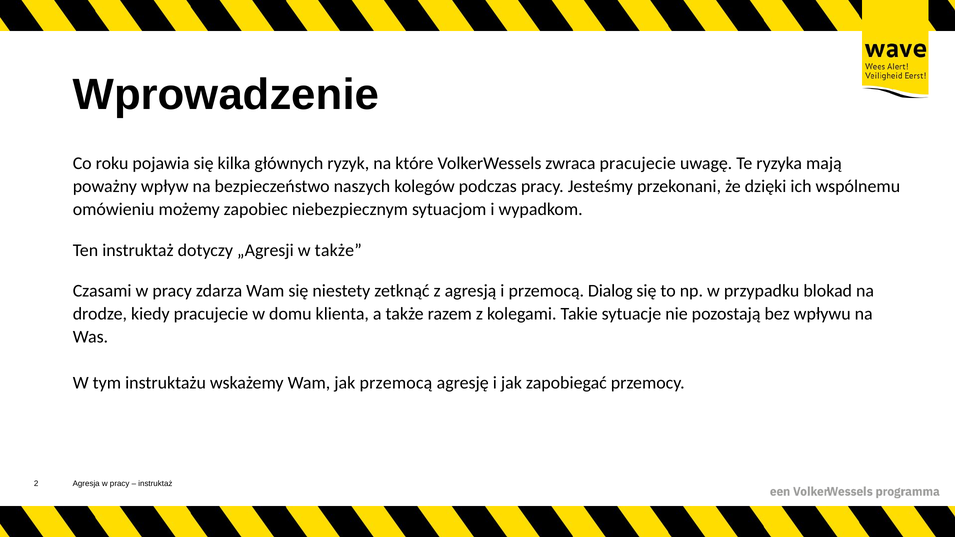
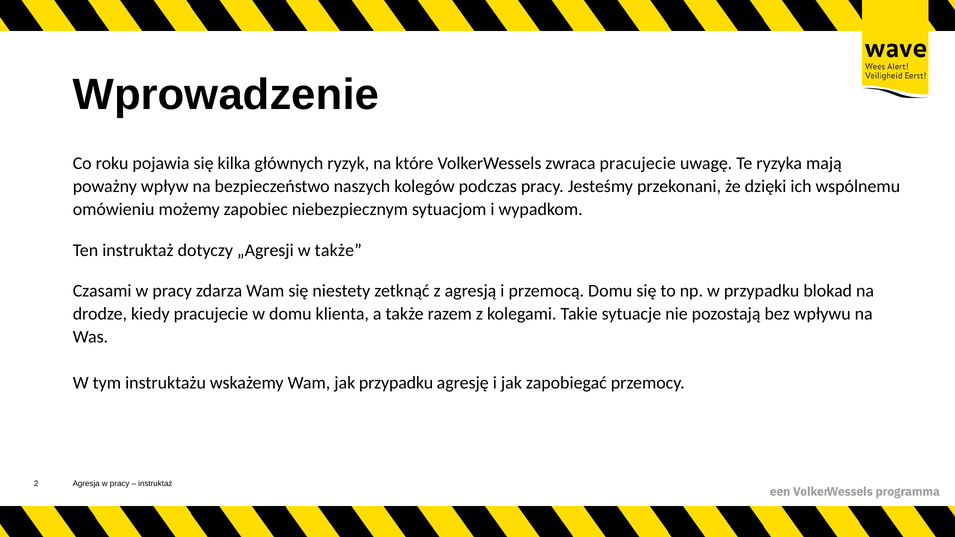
przemocą Dialog: Dialog -> Domu
jak przemocą: przemocą -> przypadku
